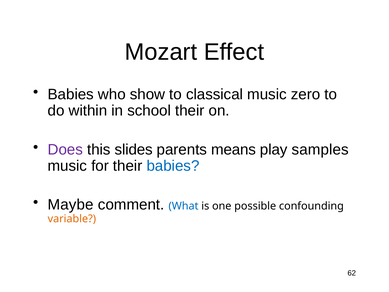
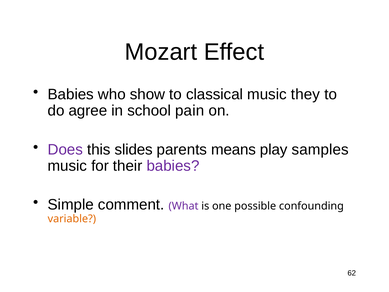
zero: zero -> they
within: within -> agree
school their: their -> pain
babies at (173, 166) colour: blue -> purple
Maybe: Maybe -> Simple
What colour: blue -> purple
